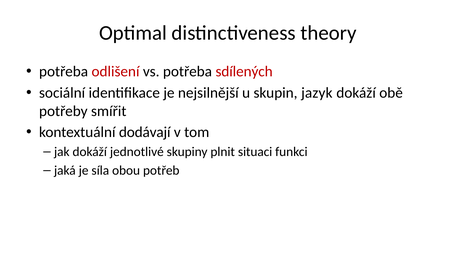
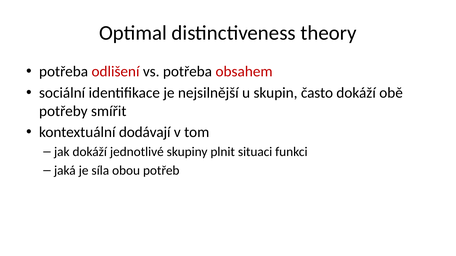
sdílených: sdílených -> obsahem
jazyk: jazyk -> často
